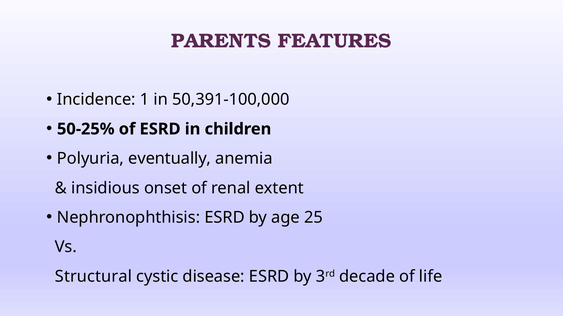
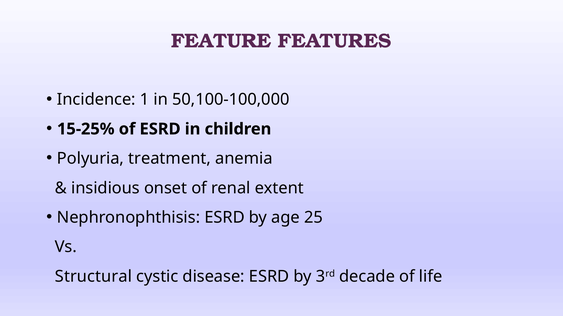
PARENTS: PARENTS -> FEATURE
50,391-100,000: 50,391-100,000 -> 50,100-100,000
50-25%: 50-25% -> 15-25%
eventually: eventually -> treatment
